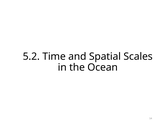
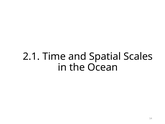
5.2: 5.2 -> 2.1
